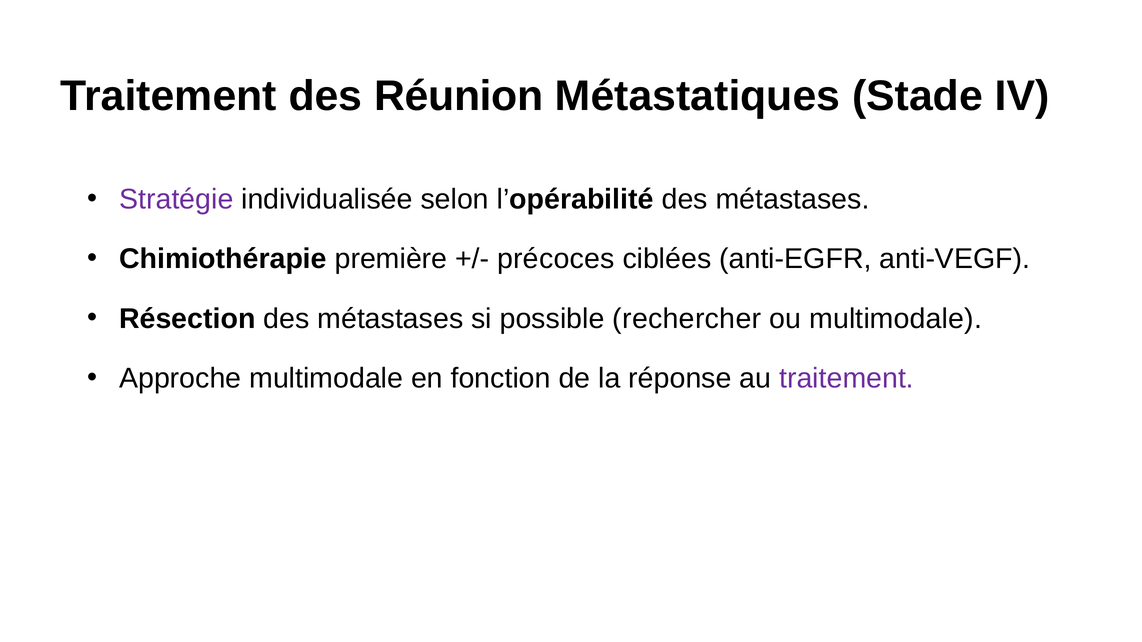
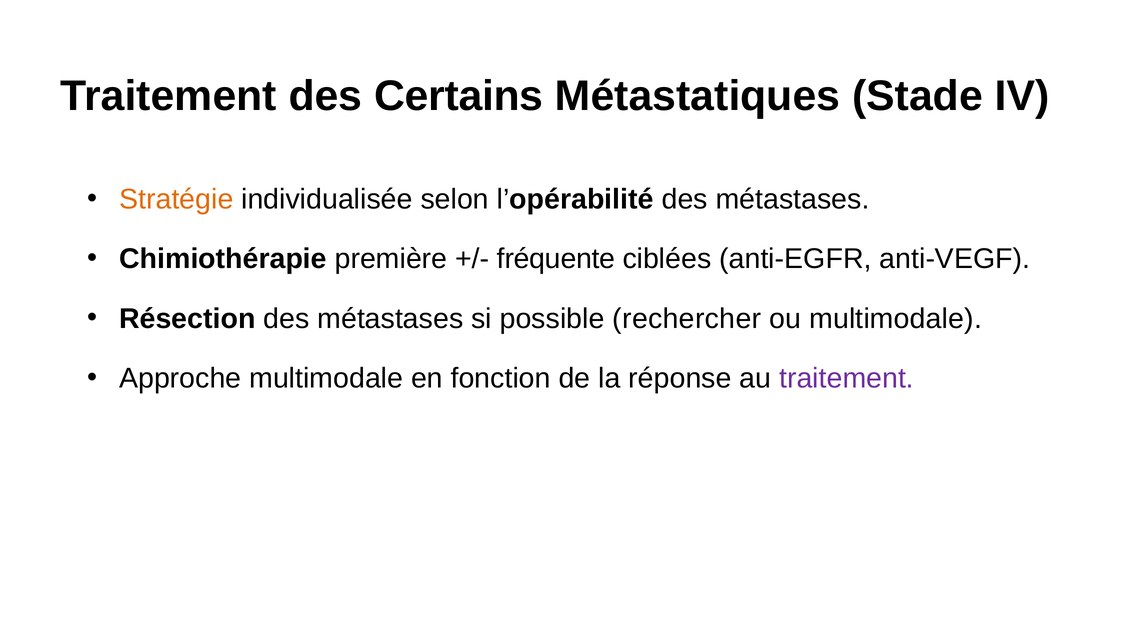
Réunion: Réunion -> Certains
Stratégie colour: purple -> orange
précoces: précoces -> fréquente
